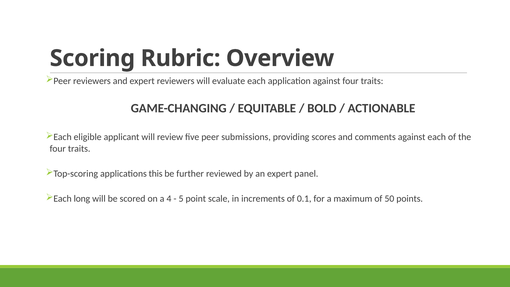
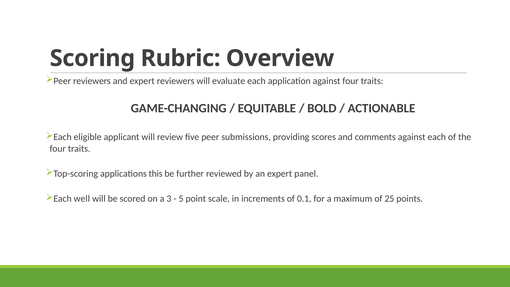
long: long -> well
4: 4 -> 3
50: 50 -> 25
